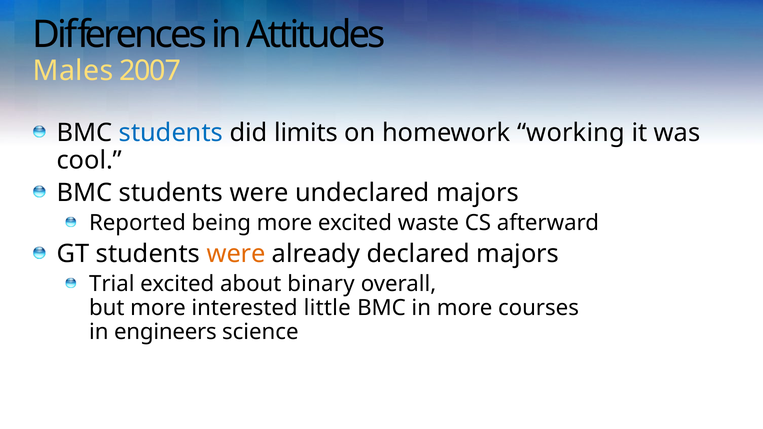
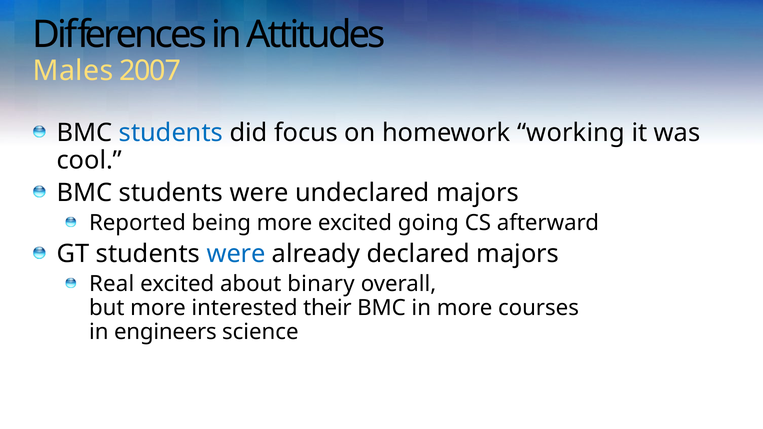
limits: limits -> focus
waste: waste -> going
were at (236, 254) colour: orange -> blue
Trial: Trial -> Real
little: little -> their
